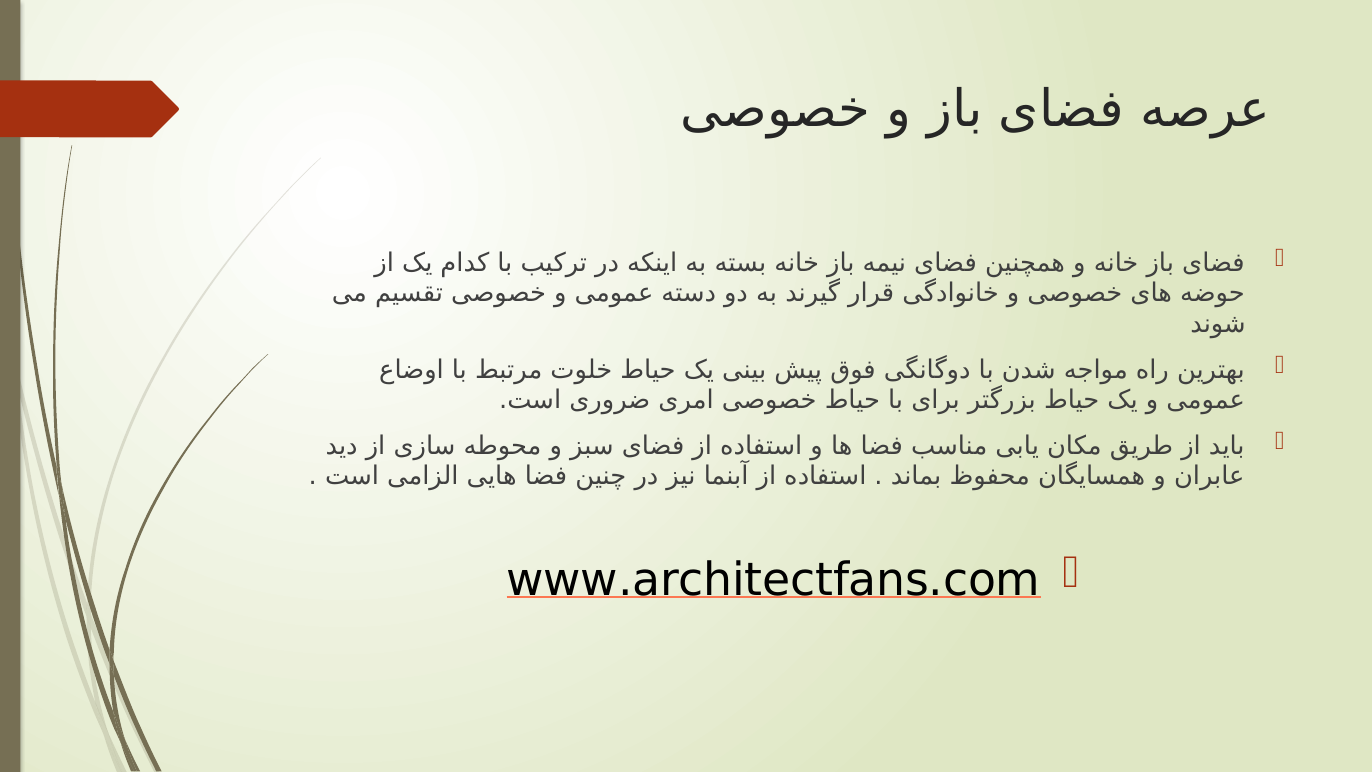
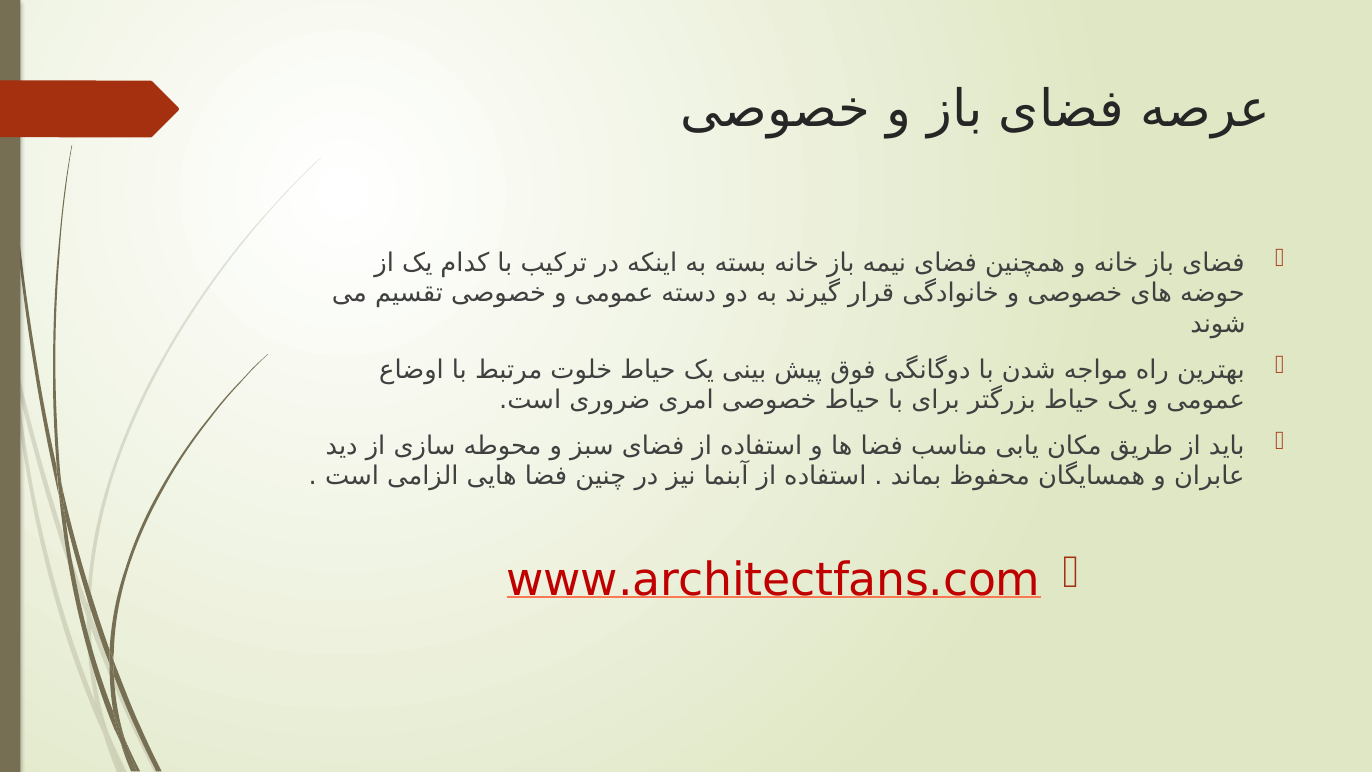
www.architectfans.com colour: black -> red
